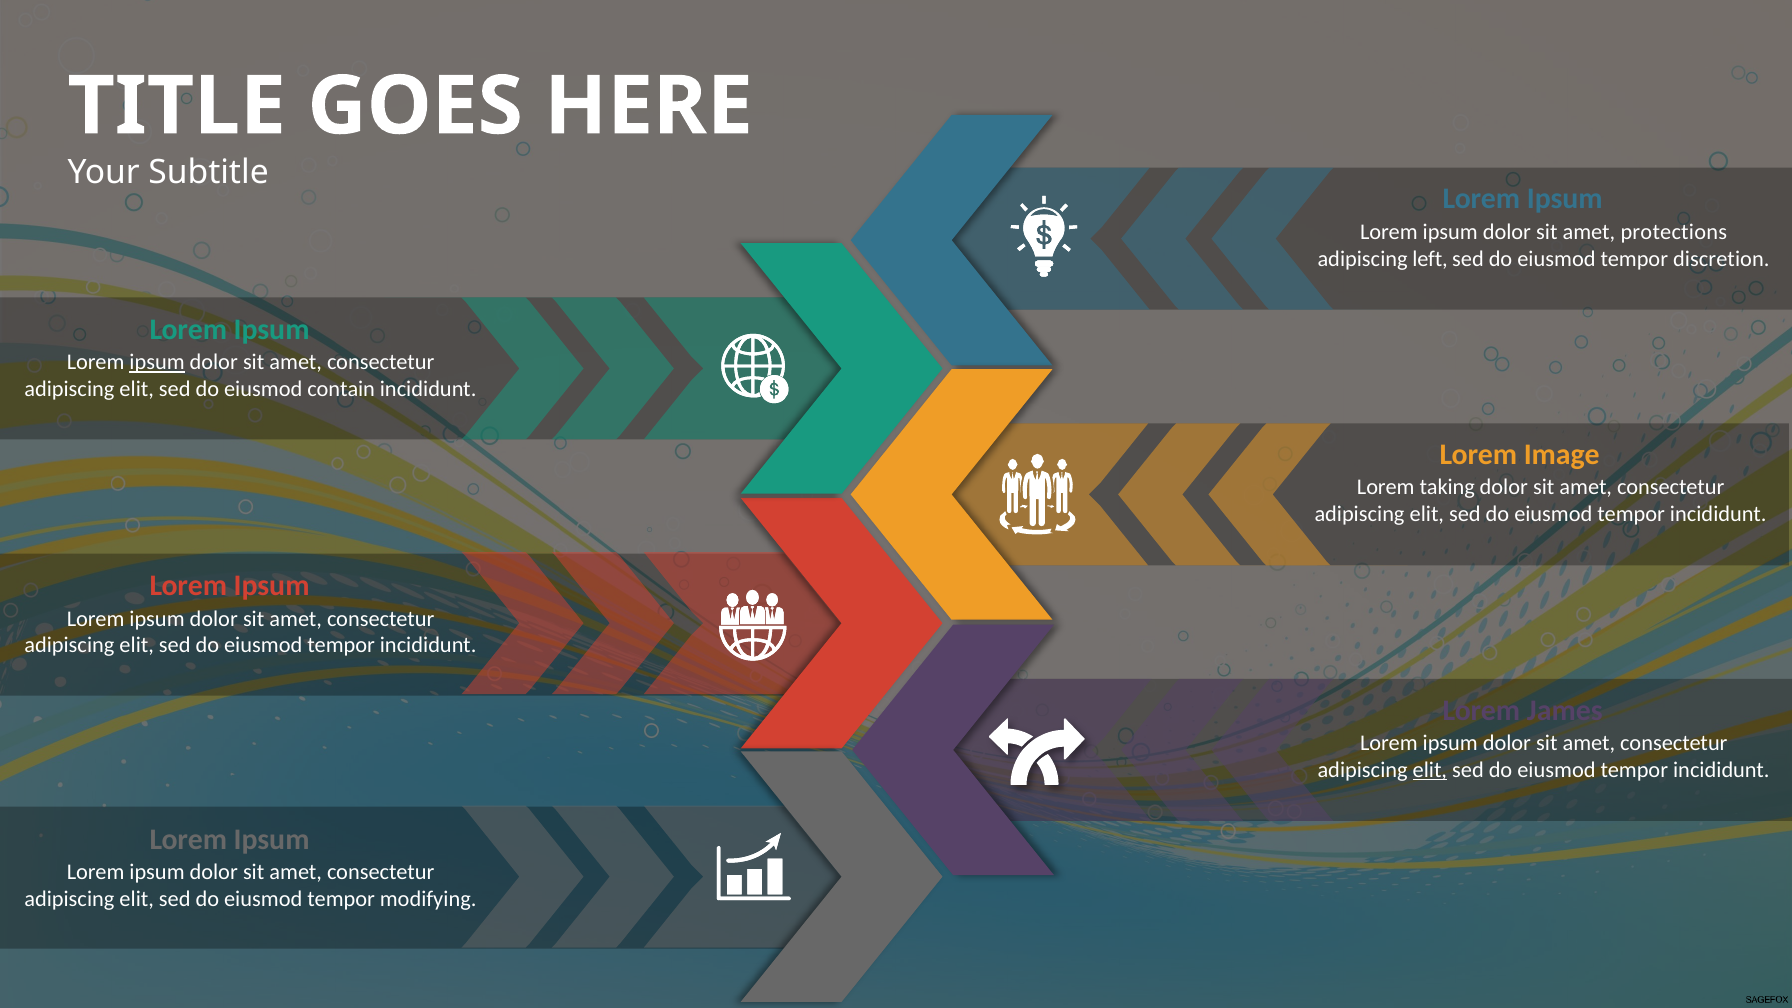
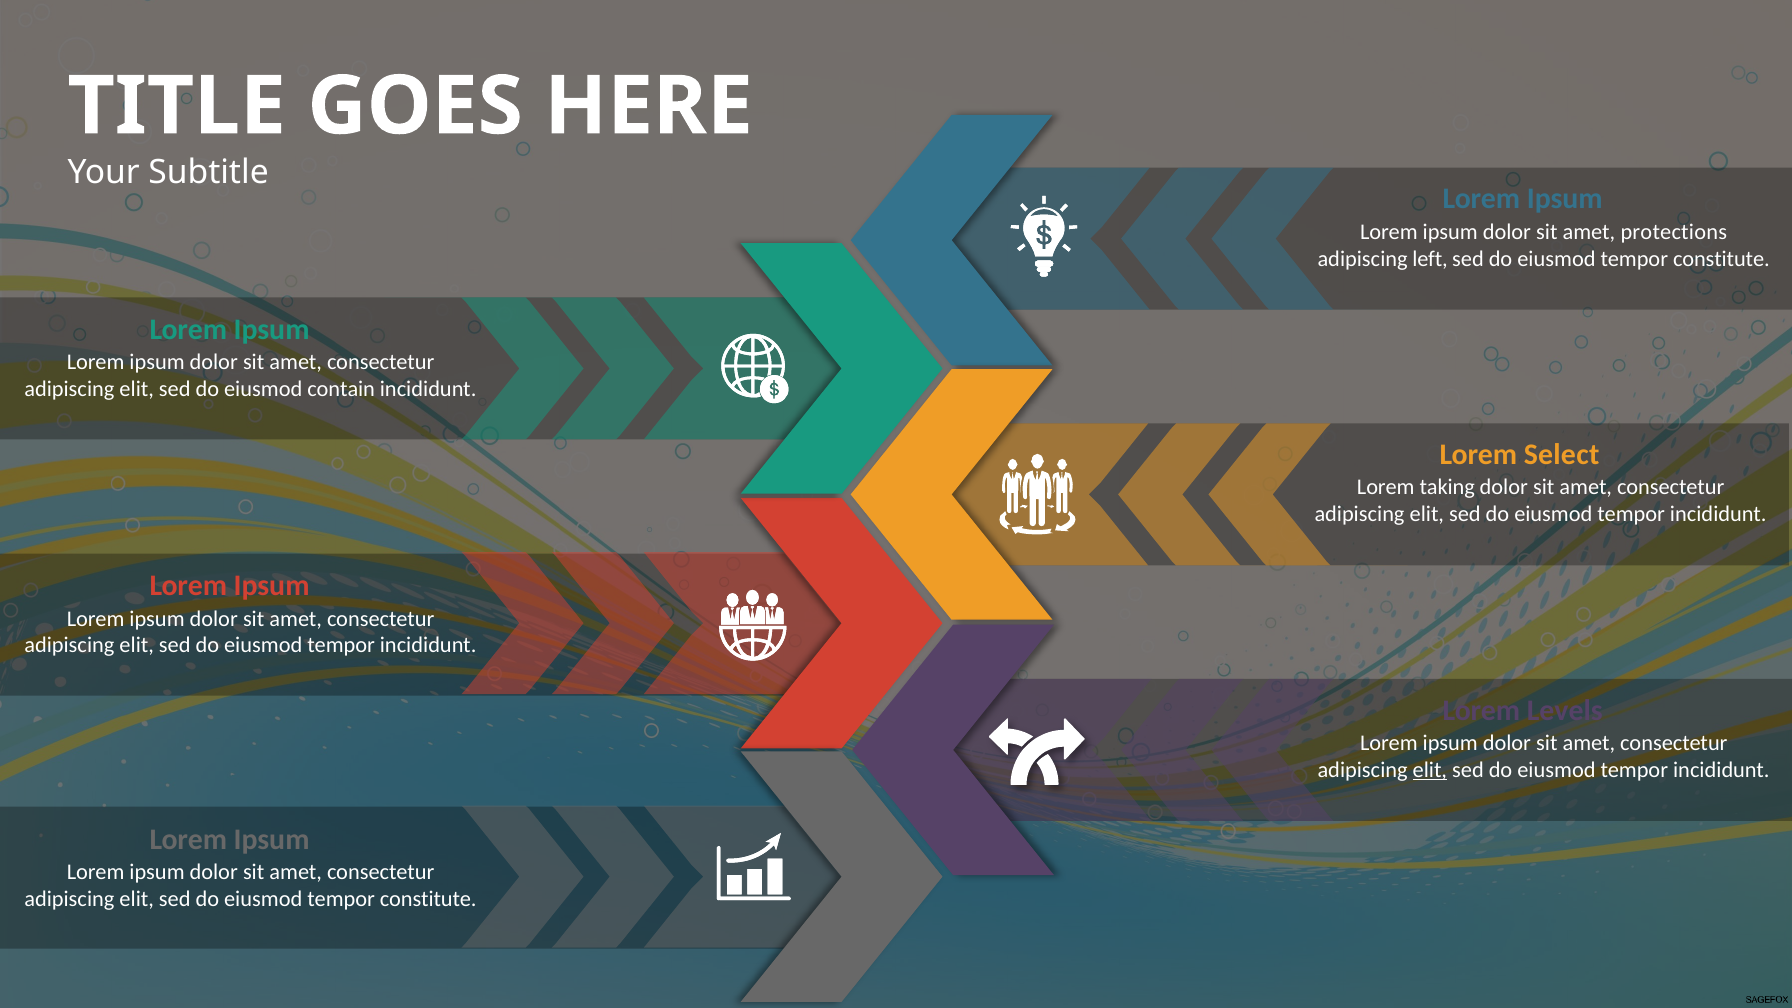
discretion at (1721, 259): discretion -> constitute
ipsum at (157, 363) underline: present -> none
Image: Image -> Select
James: James -> Levels
modifying at (428, 899): modifying -> constitute
